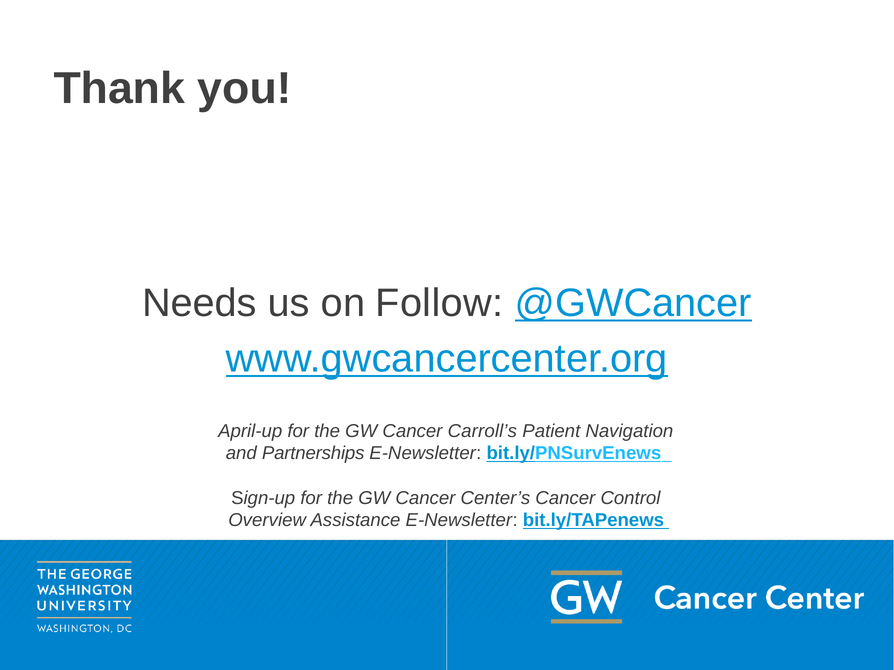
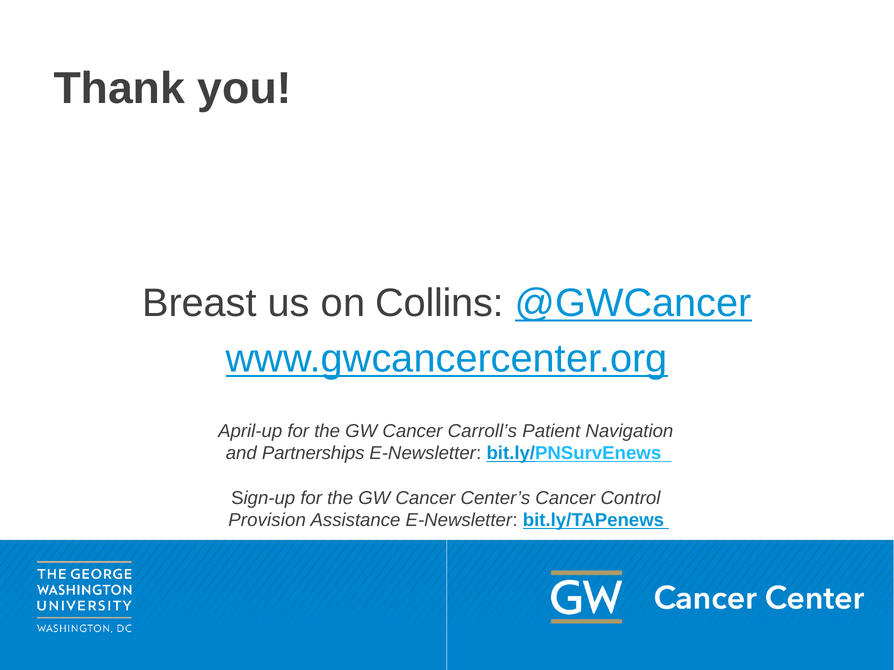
Needs: Needs -> Breast
Follow: Follow -> Collins
Overview: Overview -> Provision
